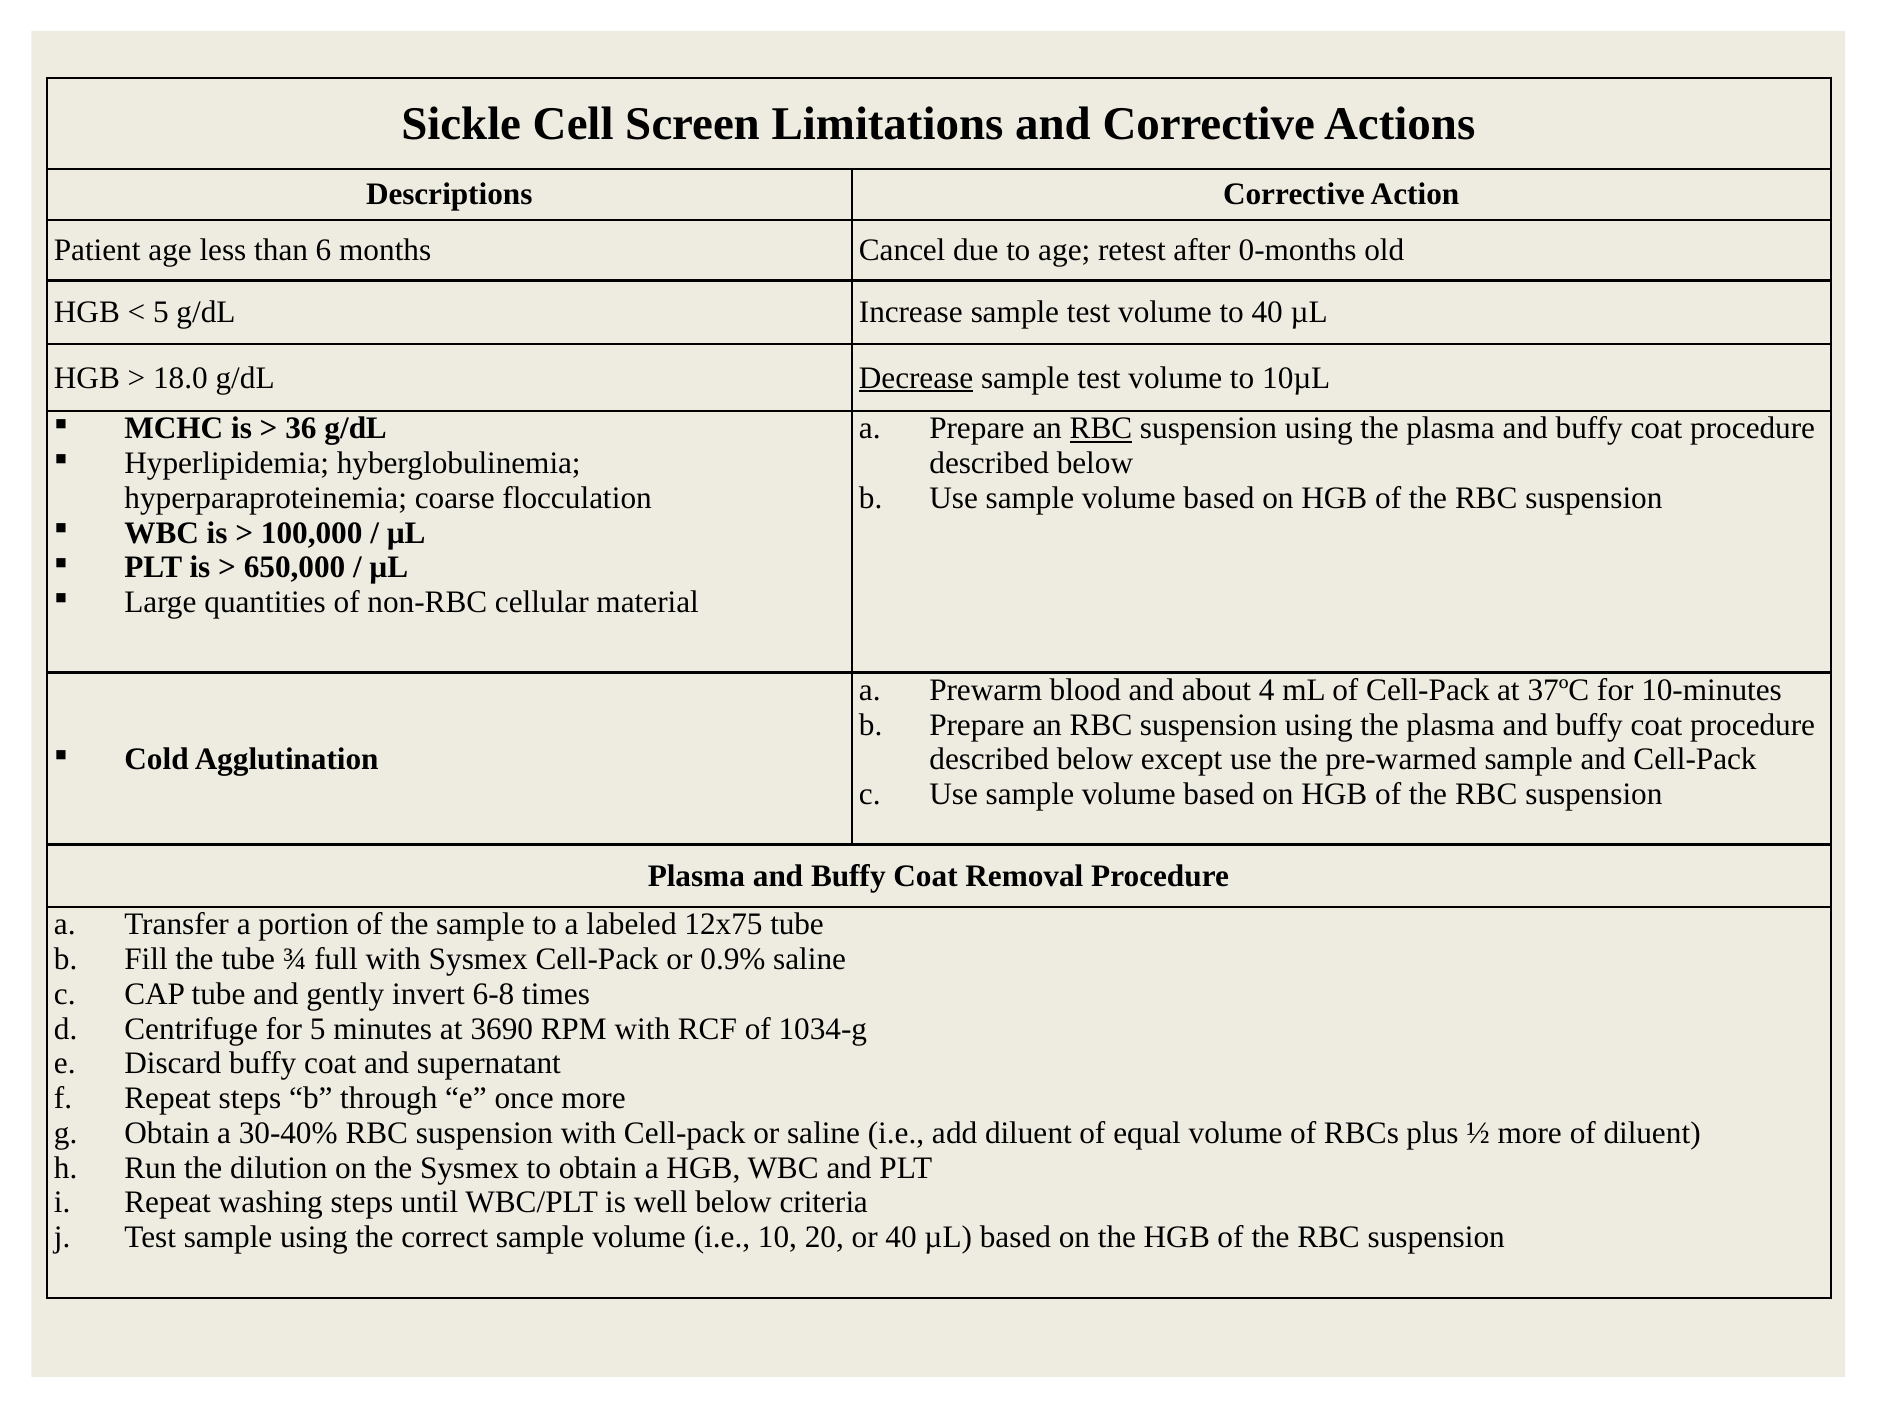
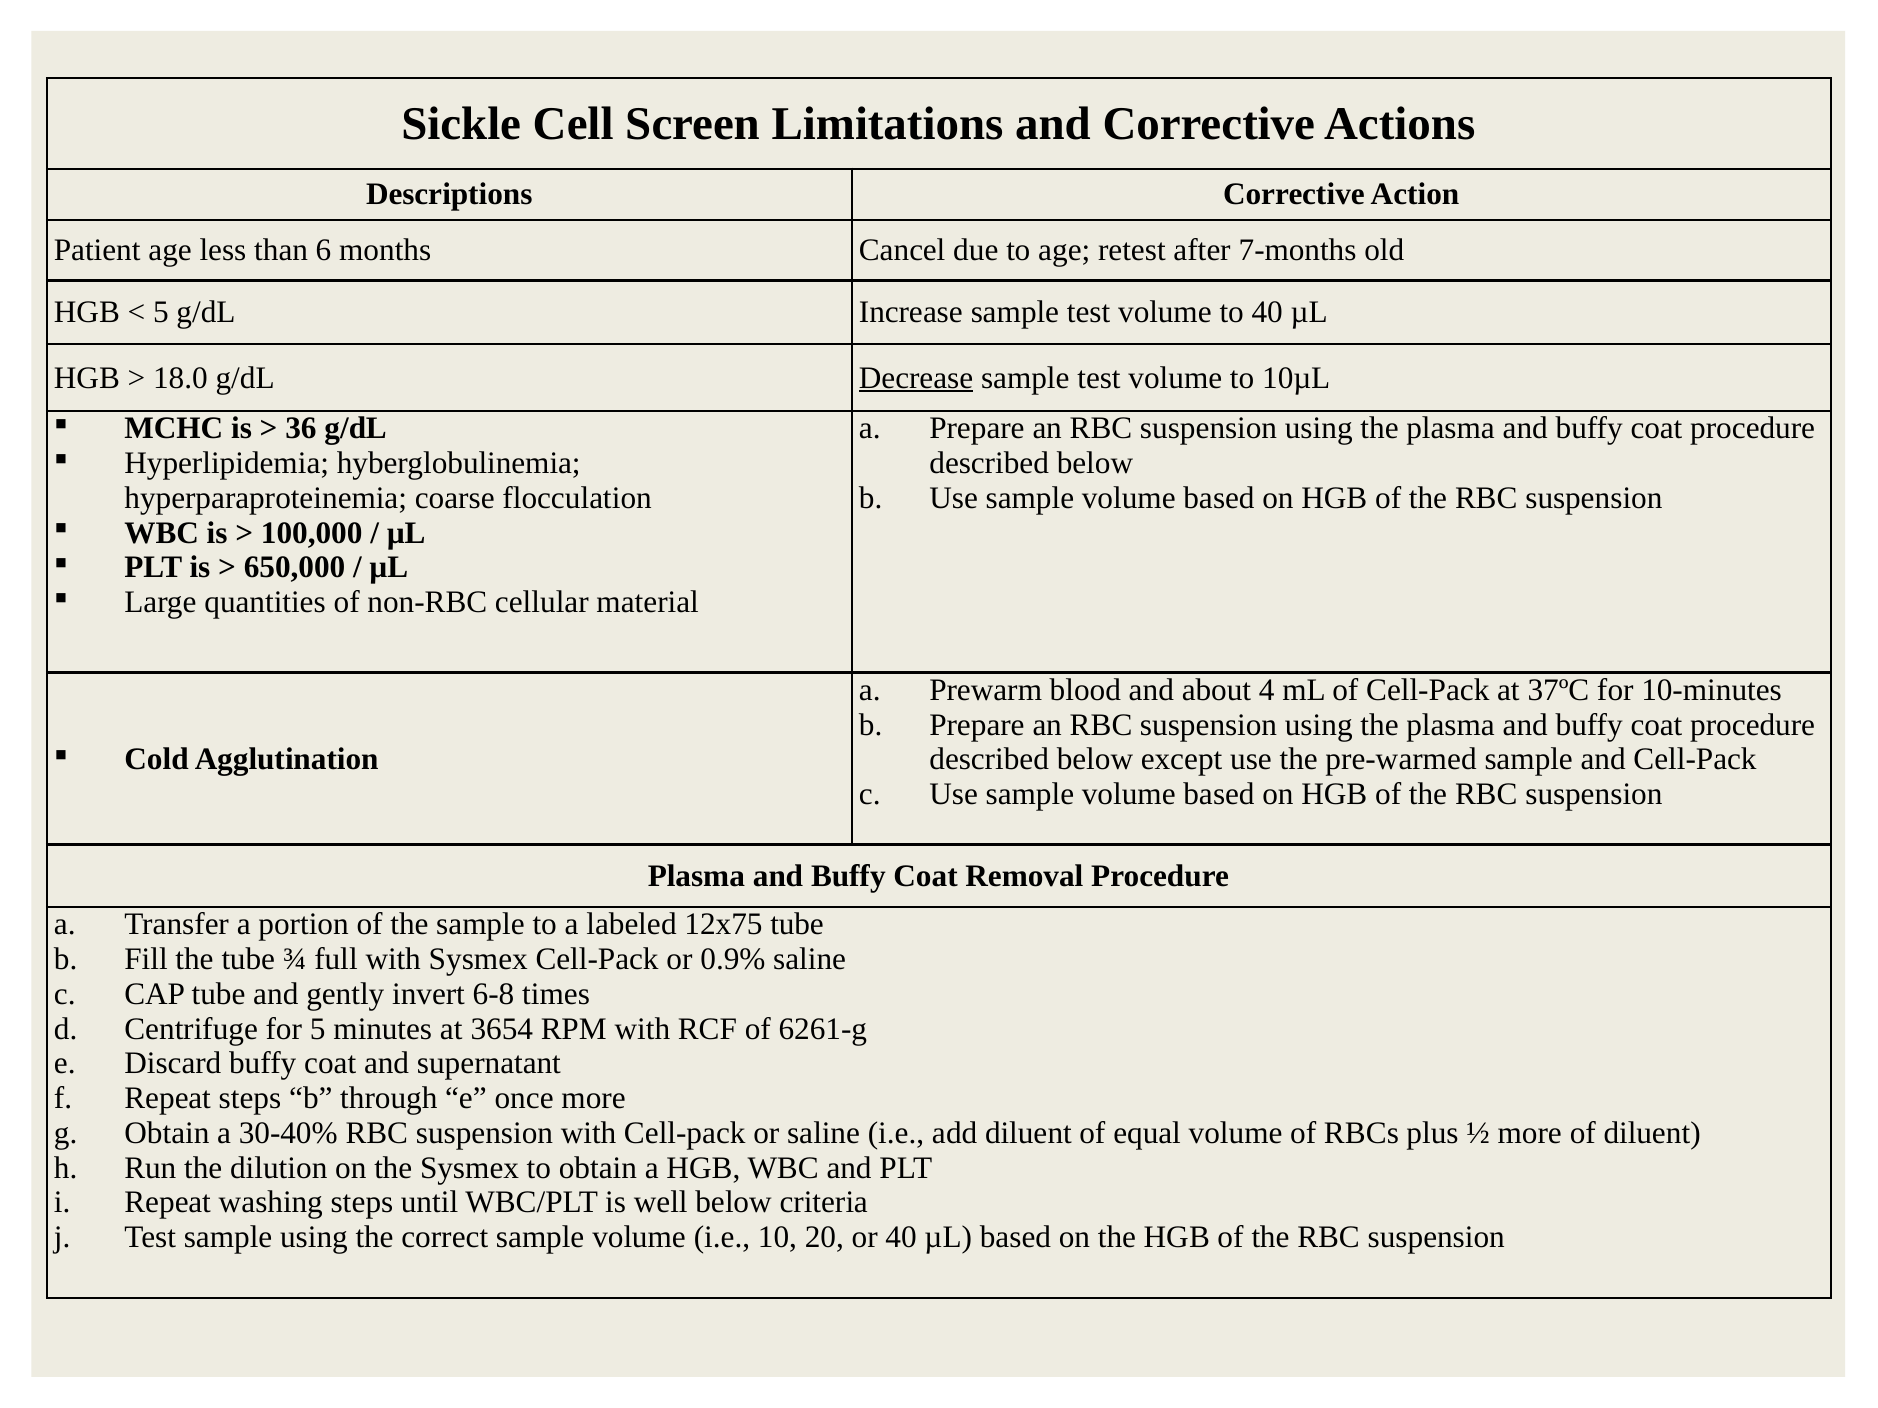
0-months: 0-months -> 7-months
RBC at (1101, 429) underline: present -> none
3690: 3690 -> 3654
1034-g: 1034-g -> 6261-g
